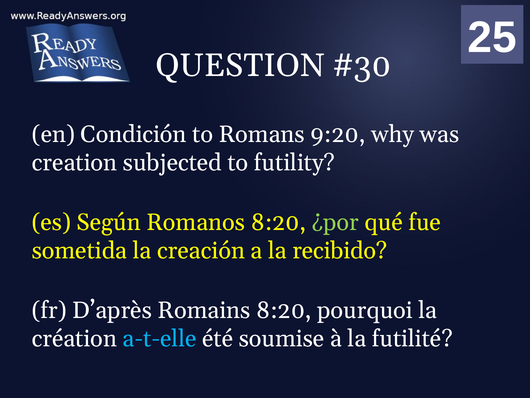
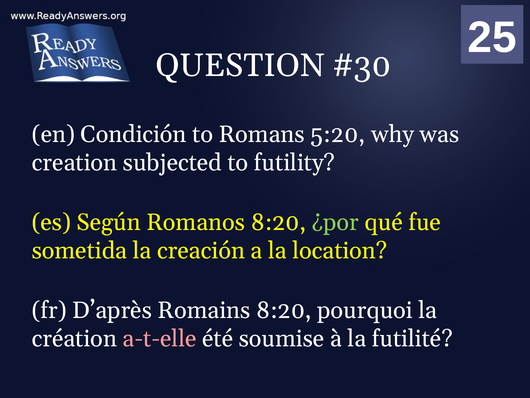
9:20: 9:20 -> 5:20
recibido: recibido -> location
a-t-elle colour: light blue -> pink
